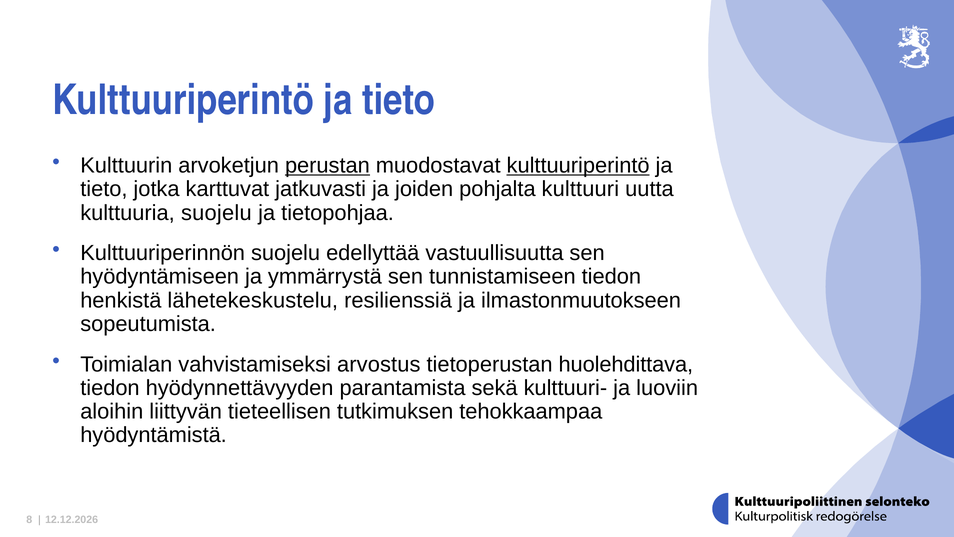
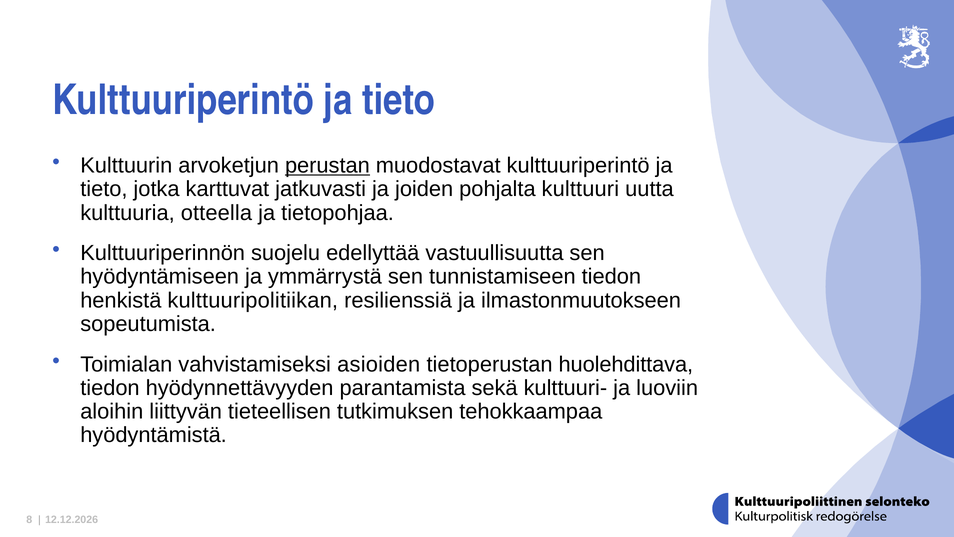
kulttuuriperintö at (578, 165) underline: present -> none
kulttuuria suojelu: suojelu -> otteella
lähetekeskustelu: lähetekeskustelu -> kulttuuripolitiikan
arvostus: arvostus -> asioiden
